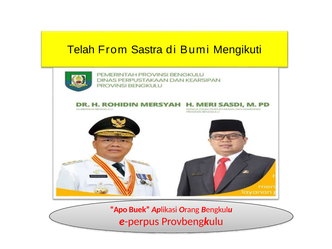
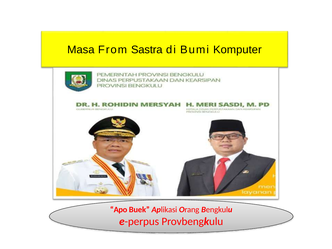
Telah: Telah -> Masa
Mengikuti: Mengikuti -> Komputer
